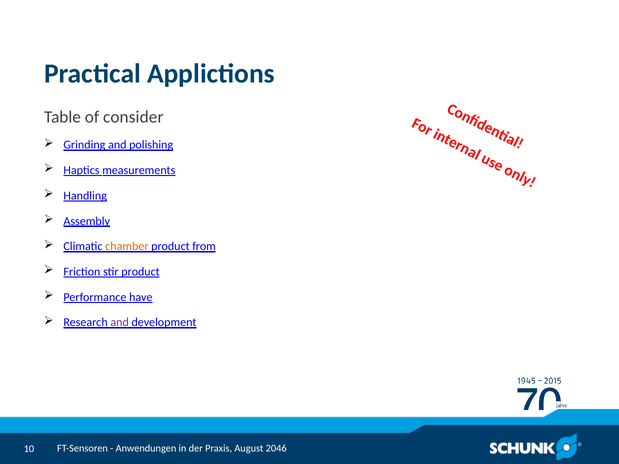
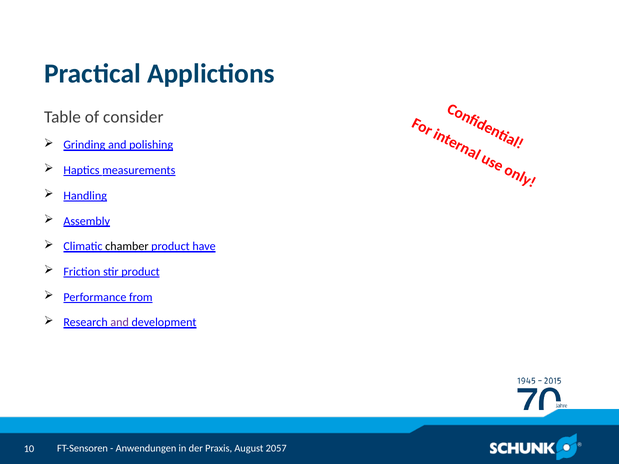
chamber colour: orange -> black
from: from -> have
have: have -> from
2046: 2046 -> 2057
